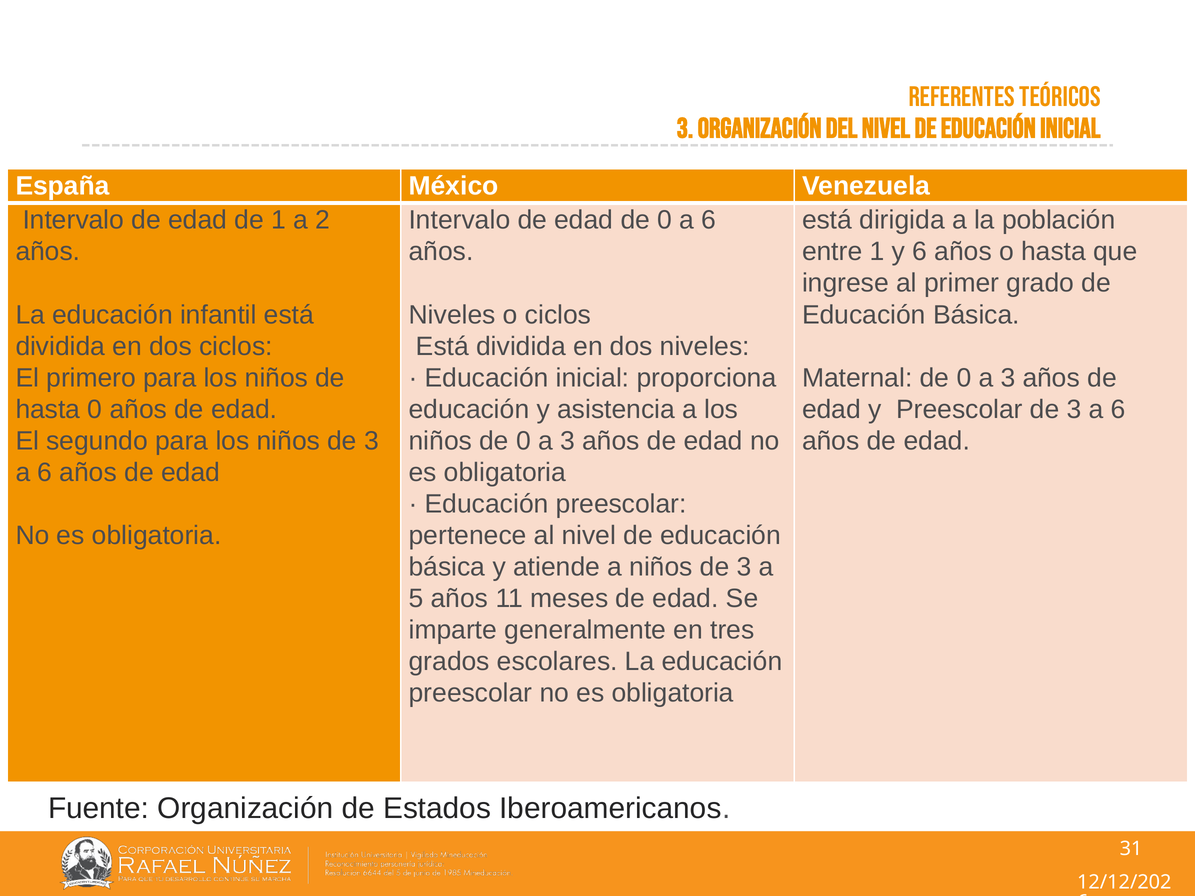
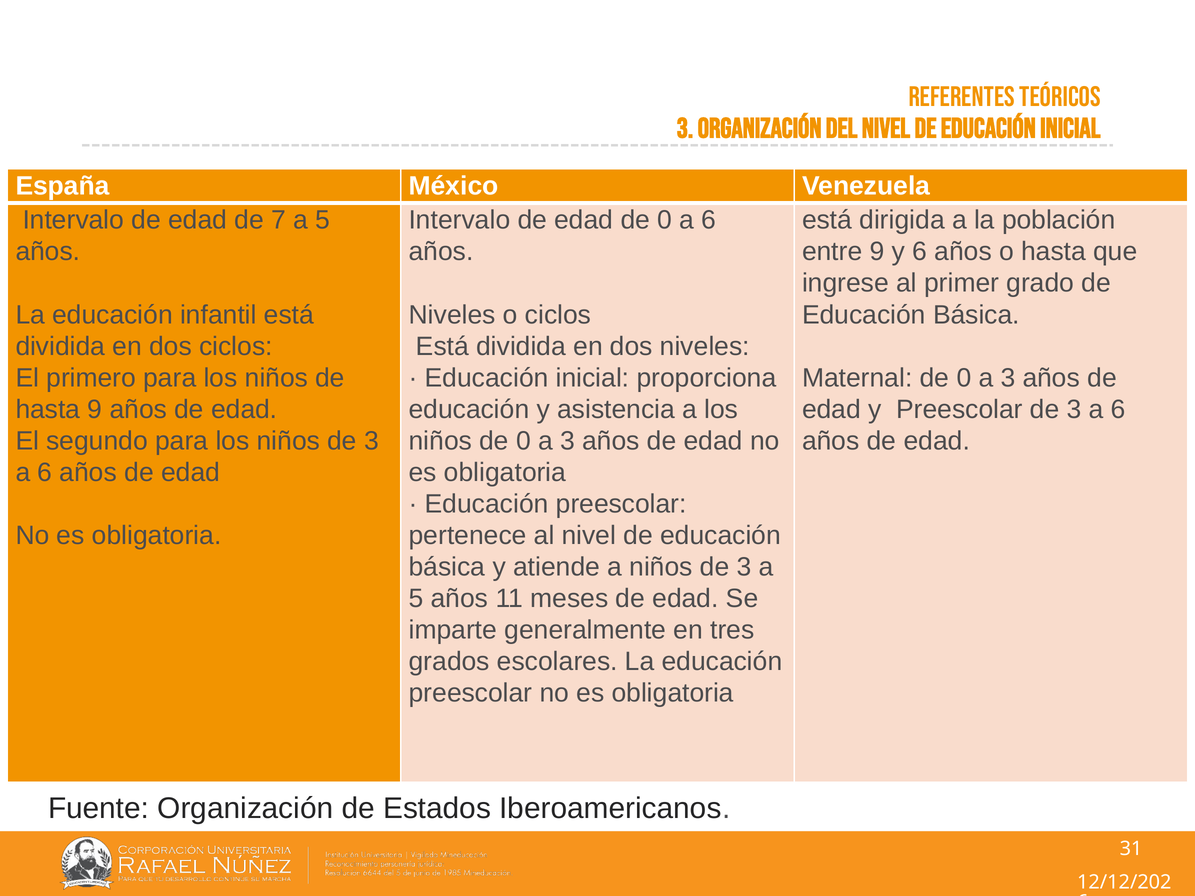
de 1: 1 -> 7
2 at (323, 220): 2 -> 5
entre 1: 1 -> 9
hasta 0: 0 -> 9
